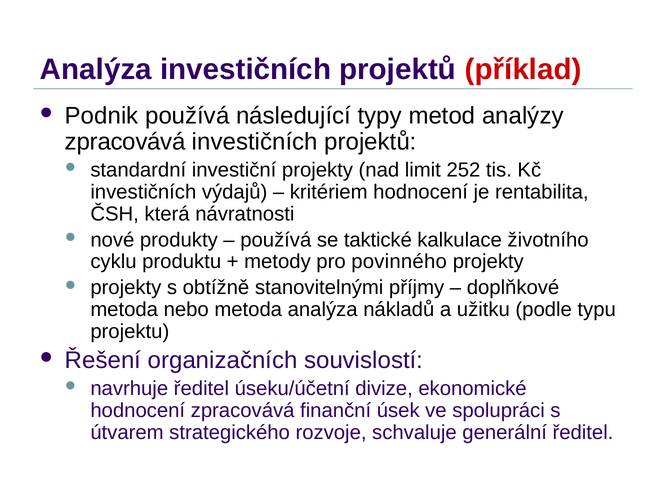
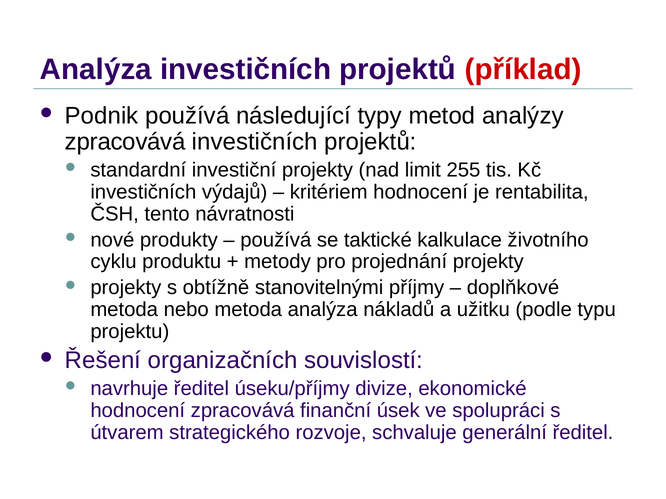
252: 252 -> 255
která: která -> tento
povinného: povinného -> projednání
úseku/účetní: úseku/účetní -> úseku/příjmy
